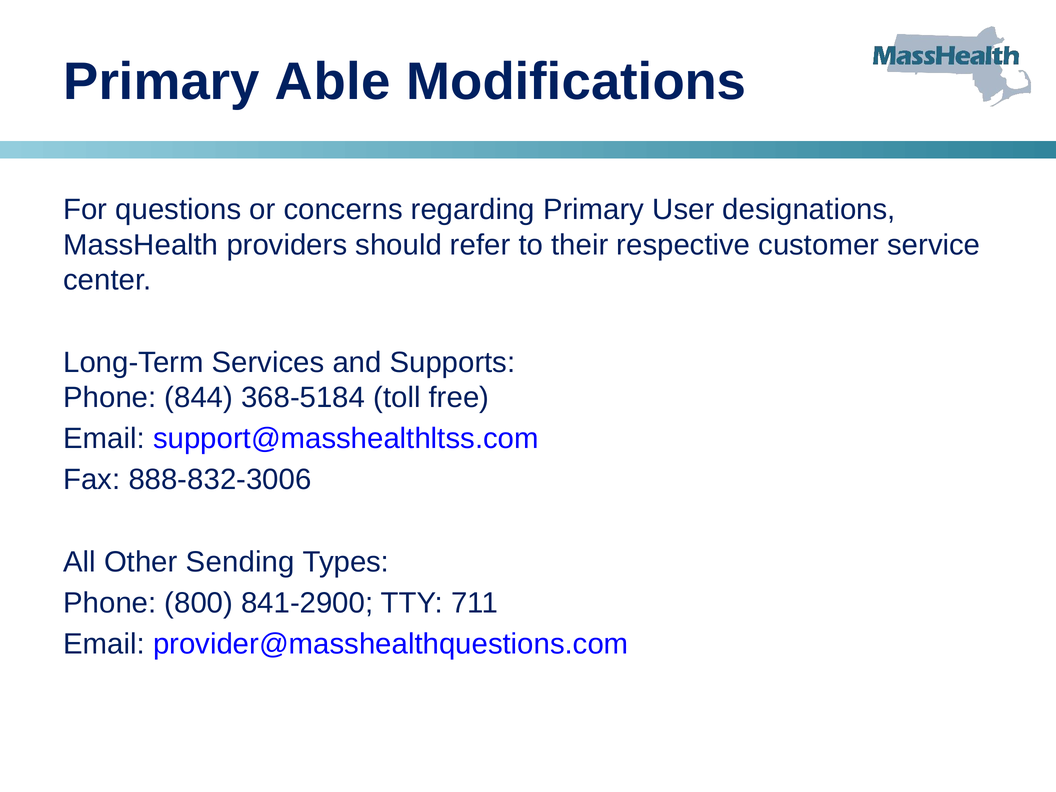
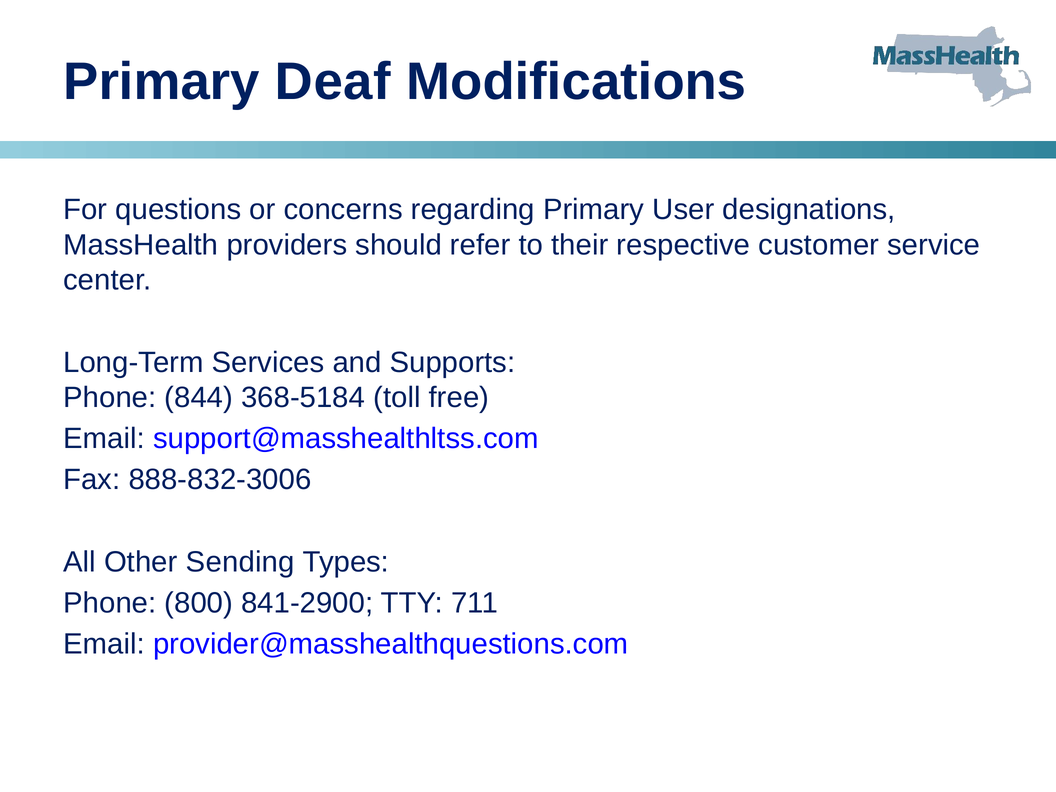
Able: Able -> Deaf
